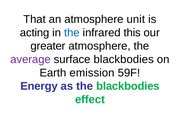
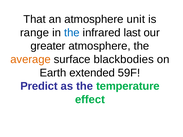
acting: acting -> range
this: this -> last
average colour: purple -> orange
emission: emission -> extended
Energy: Energy -> Predict
the blackbodies: blackbodies -> temperature
